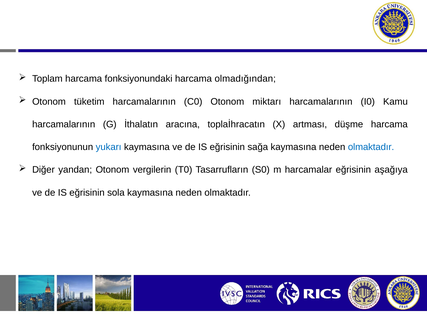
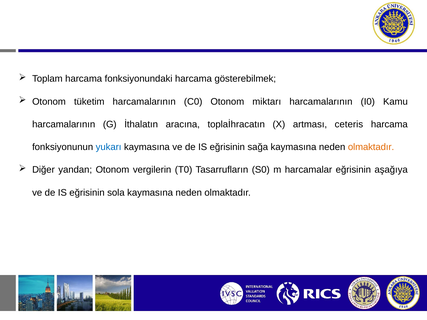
olmadığından: olmadığından -> gösterebilmek
düşme: düşme -> ceteris
olmaktadır at (371, 147) colour: blue -> orange
